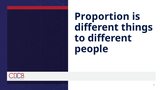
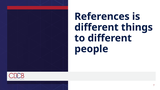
Proportion: Proportion -> References
